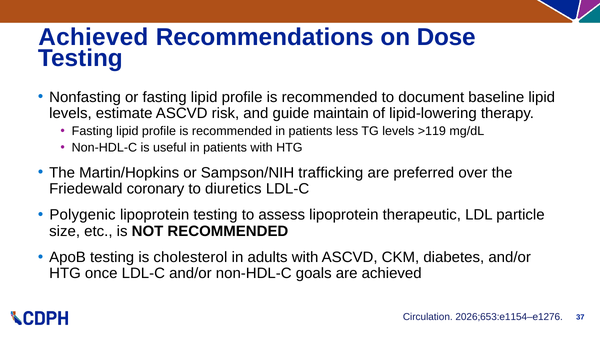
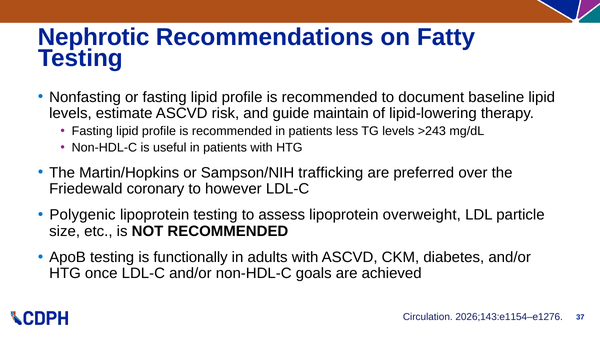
Achieved at (93, 37): Achieved -> Nephrotic
Dose: Dose -> Fatty
>119: >119 -> >243
diuretics: diuretics -> however
therapeutic: therapeutic -> overweight
cholesterol: cholesterol -> functionally
2026;653:e1154–e1276: 2026;653:e1154–e1276 -> 2026;143:e1154–e1276
